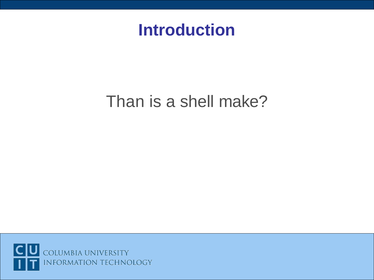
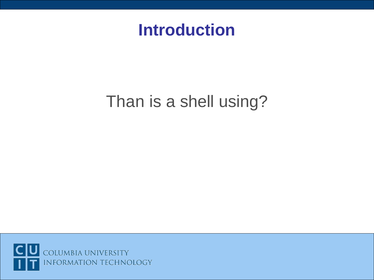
make: make -> using
